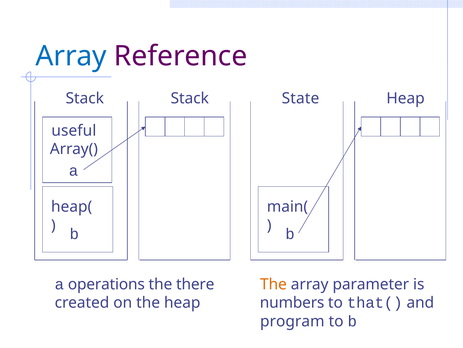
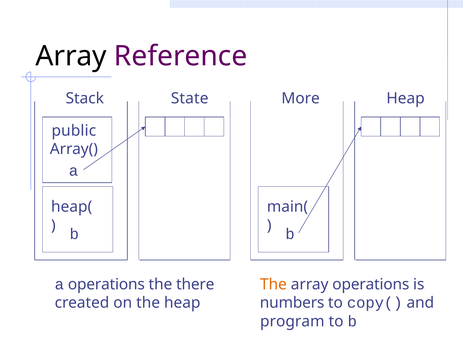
Array at (71, 56) colour: blue -> black
Stack Stack: Stack -> State
State: State -> More
useful: useful -> public
array parameter: parameter -> operations
that(: that( -> copy(
